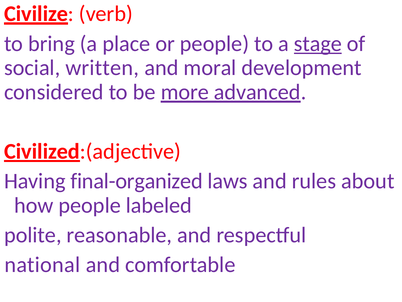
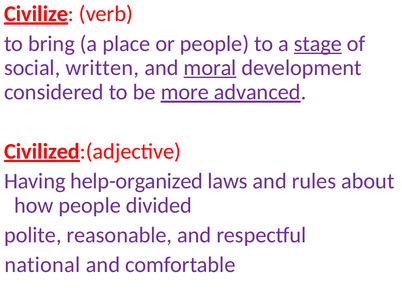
moral underline: none -> present
final-organized: final-organized -> help-organized
labeled: labeled -> divided
